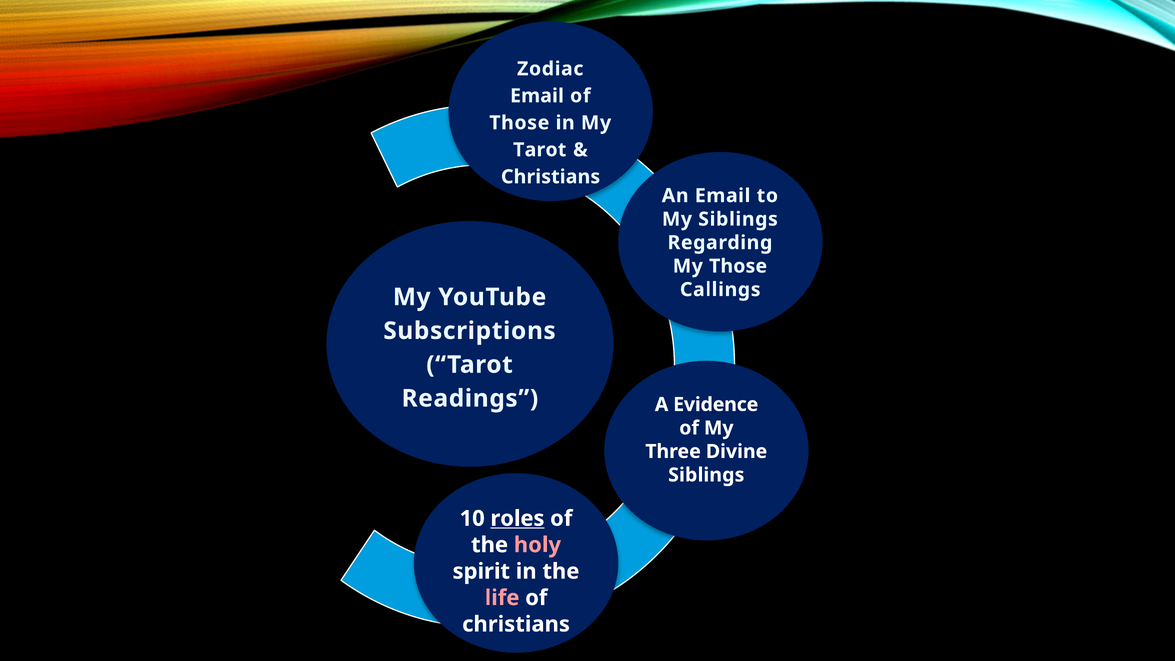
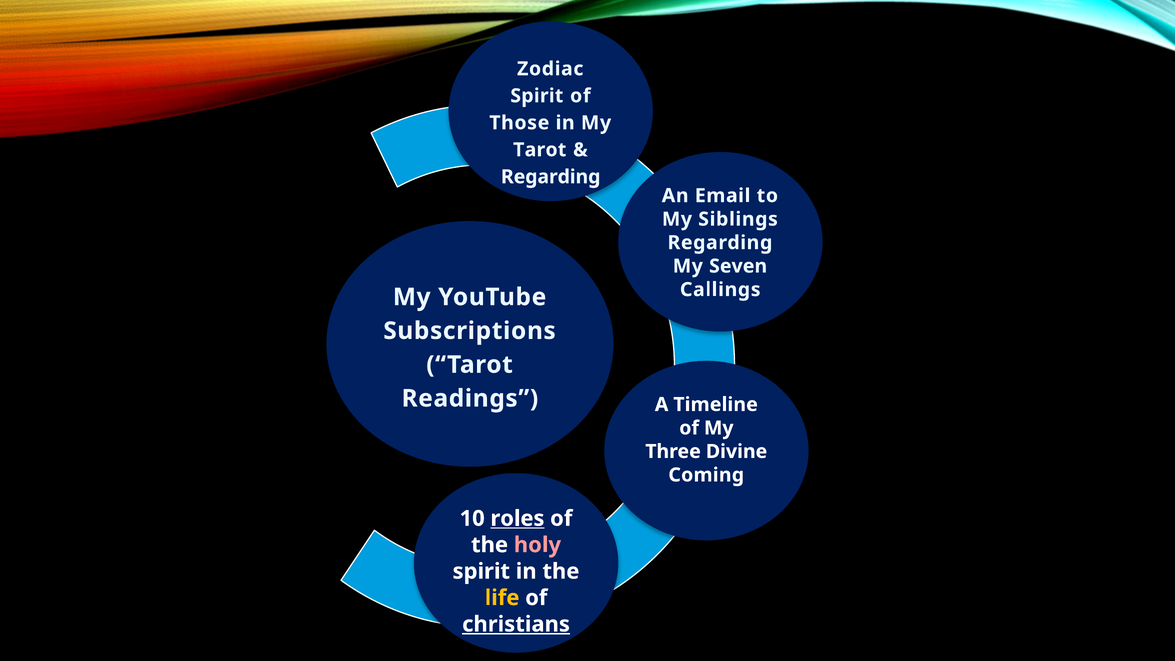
Email at (537, 96): Email -> Spirit
Christians at (551, 177): Christians -> Regarding
My Those: Those -> Seven
Evidence: Evidence -> Timeline
Siblings at (706, 475): Siblings -> Coming
life colour: pink -> yellow
christians at (516, 624) underline: none -> present
